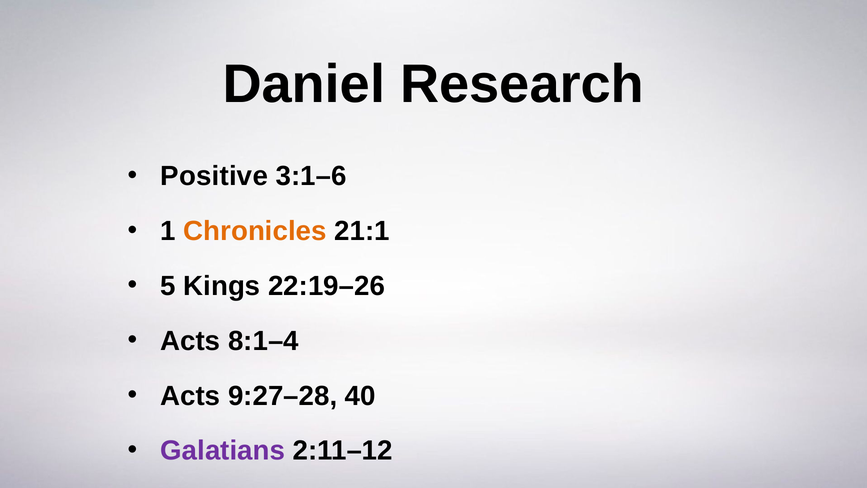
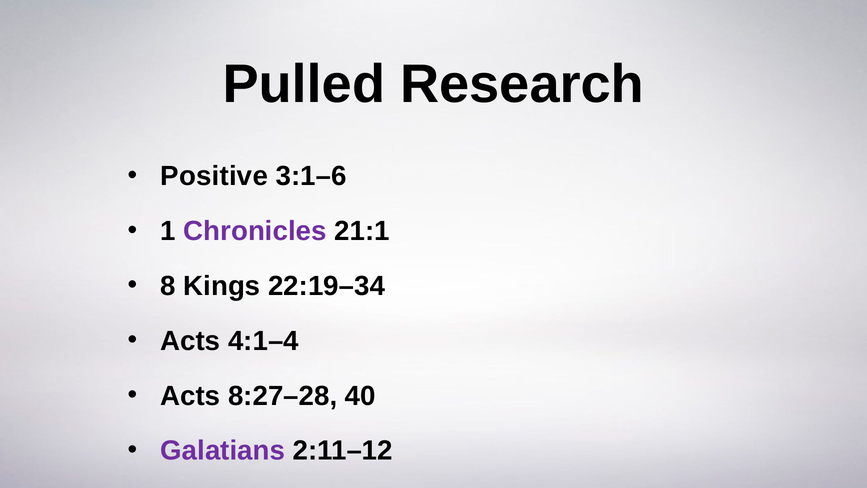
Daniel: Daniel -> Pulled
Chronicles colour: orange -> purple
5: 5 -> 8
22:19–26: 22:19–26 -> 22:19–34
8:1–4: 8:1–4 -> 4:1–4
9:27–28: 9:27–28 -> 8:27–28
